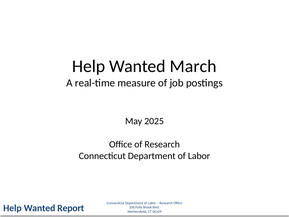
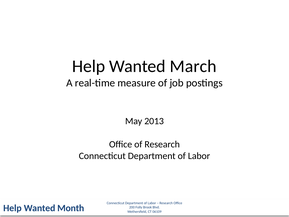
2025: 2025 -> 2013
Report: Report -> Month
